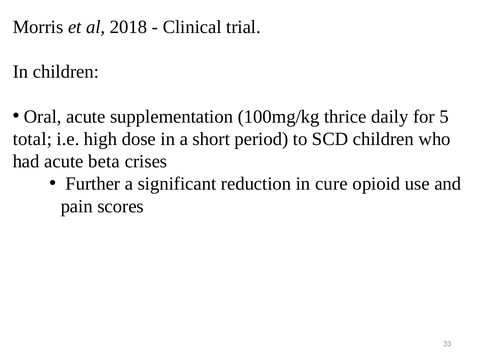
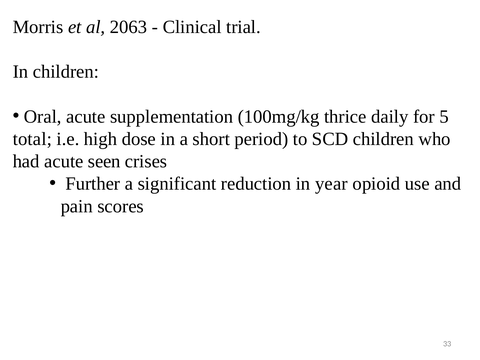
2018: 2018 -> 2063
beta: beta -> seen
cure: cure -> year
